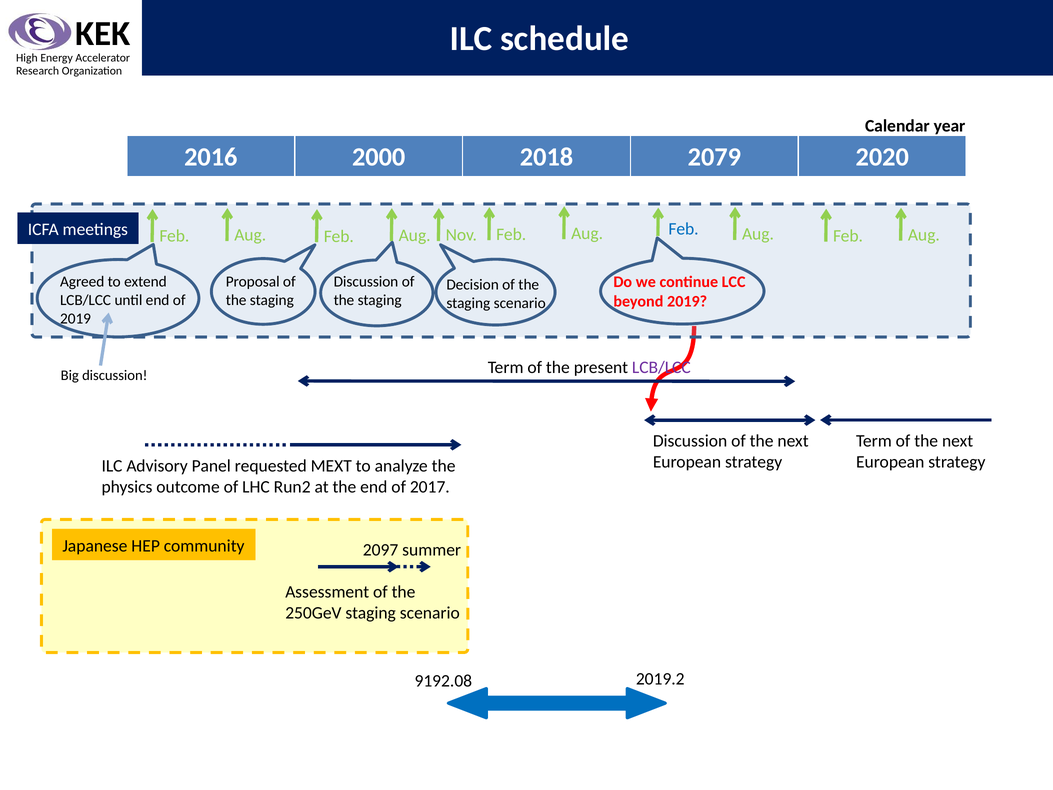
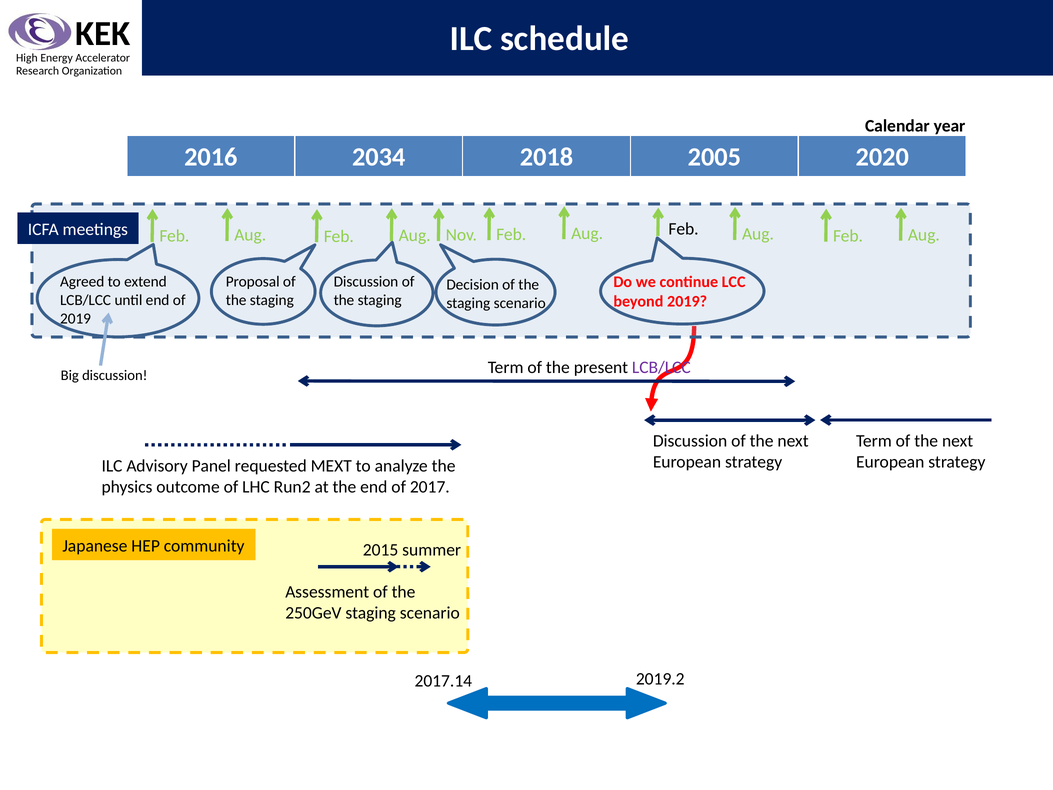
2000: 2000 -> 2034
2079: 2079 -> 2005
Feb at (684, 229) colour: blue -> black
2097: 2097 -> 2015
9192.08: 9192.08 -> 2017.14
